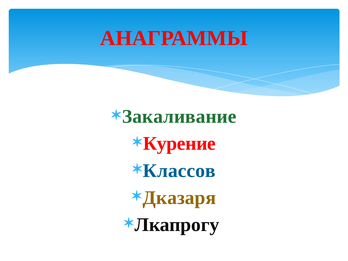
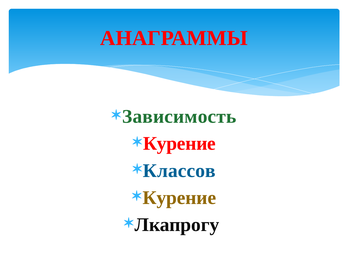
Закаливание: Закаливание -> Зависимость
Дказаря at (179, 198): Дказаря -> Курение
